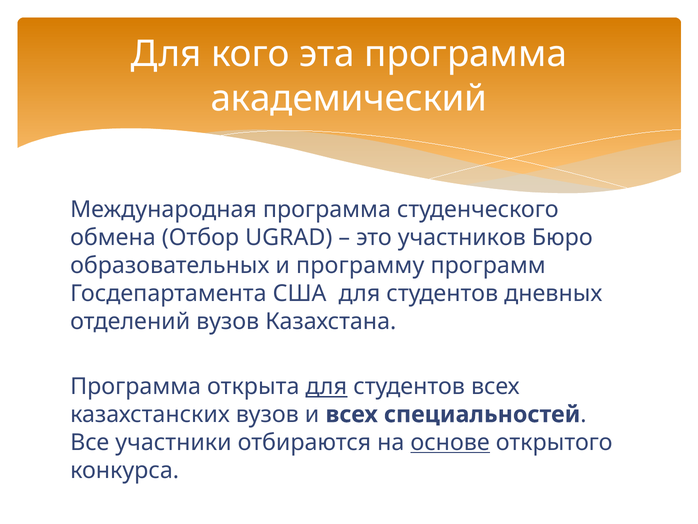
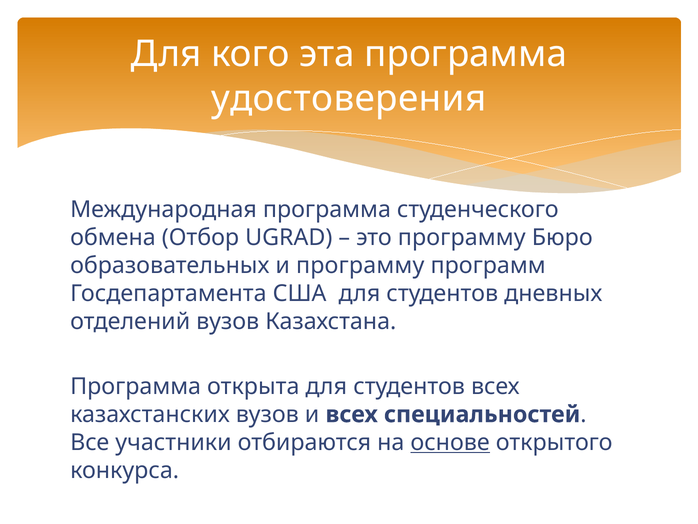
академический: академический -> удостоверения
это участников: участников -> программу
для at (326, 386) underline: present -> none
